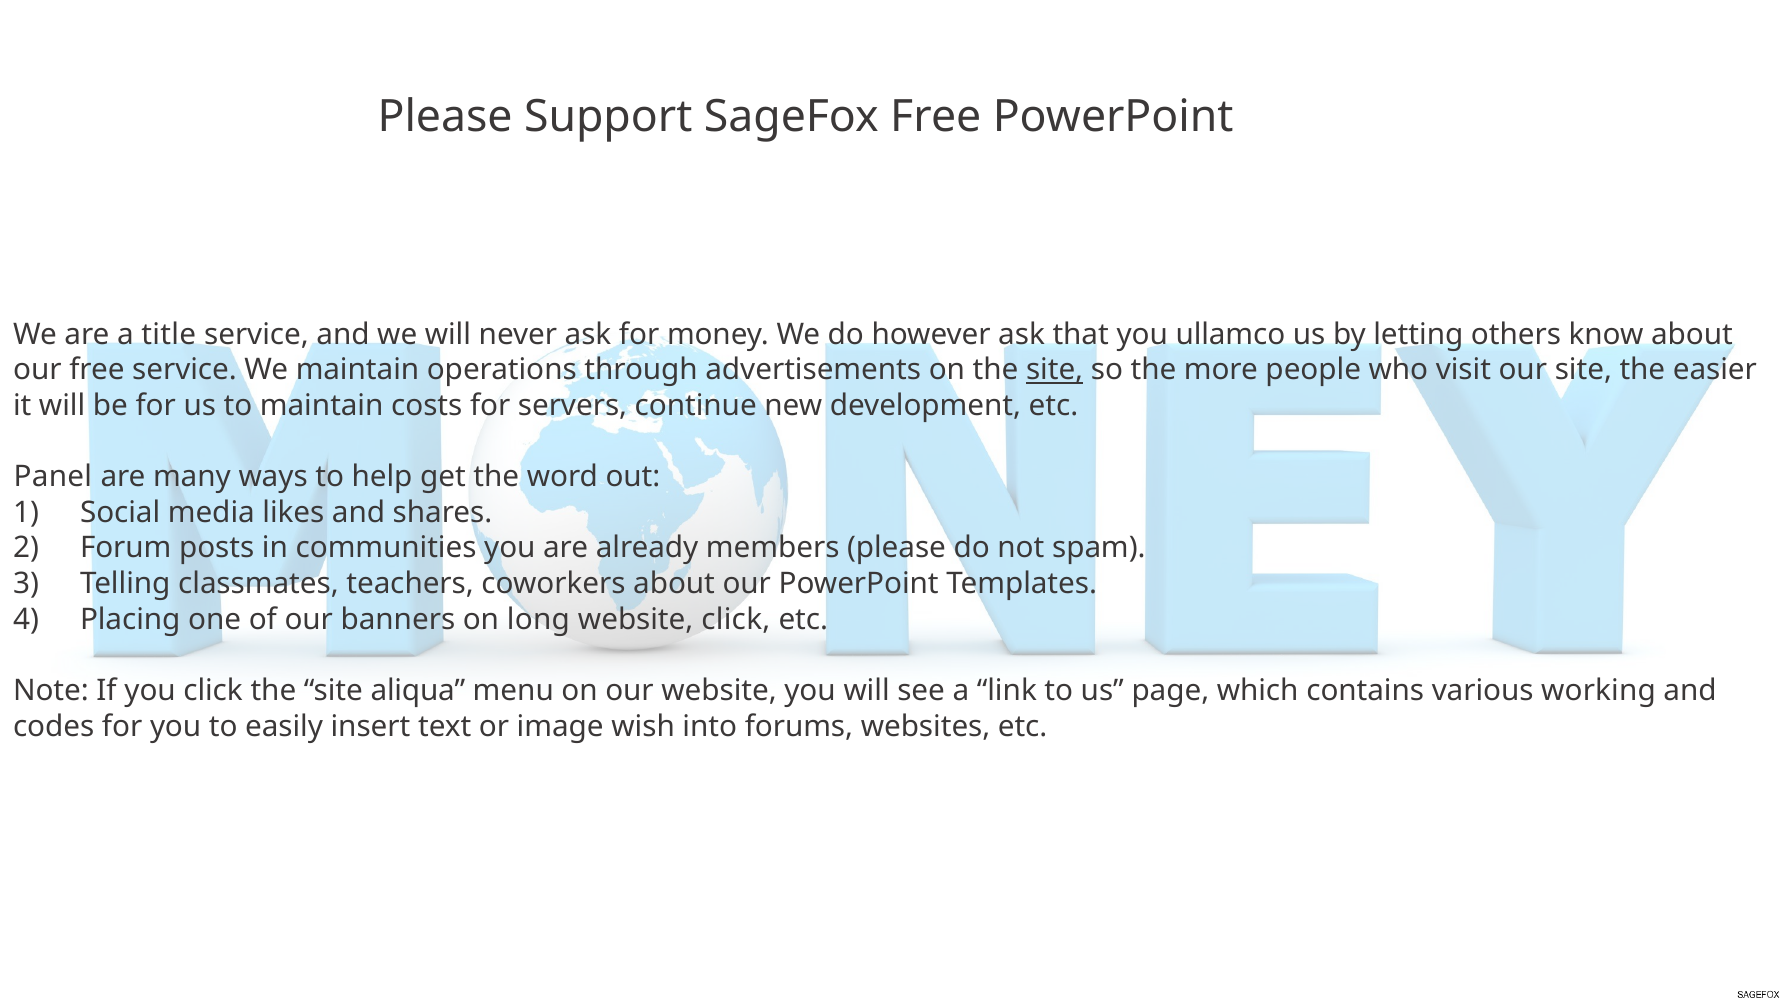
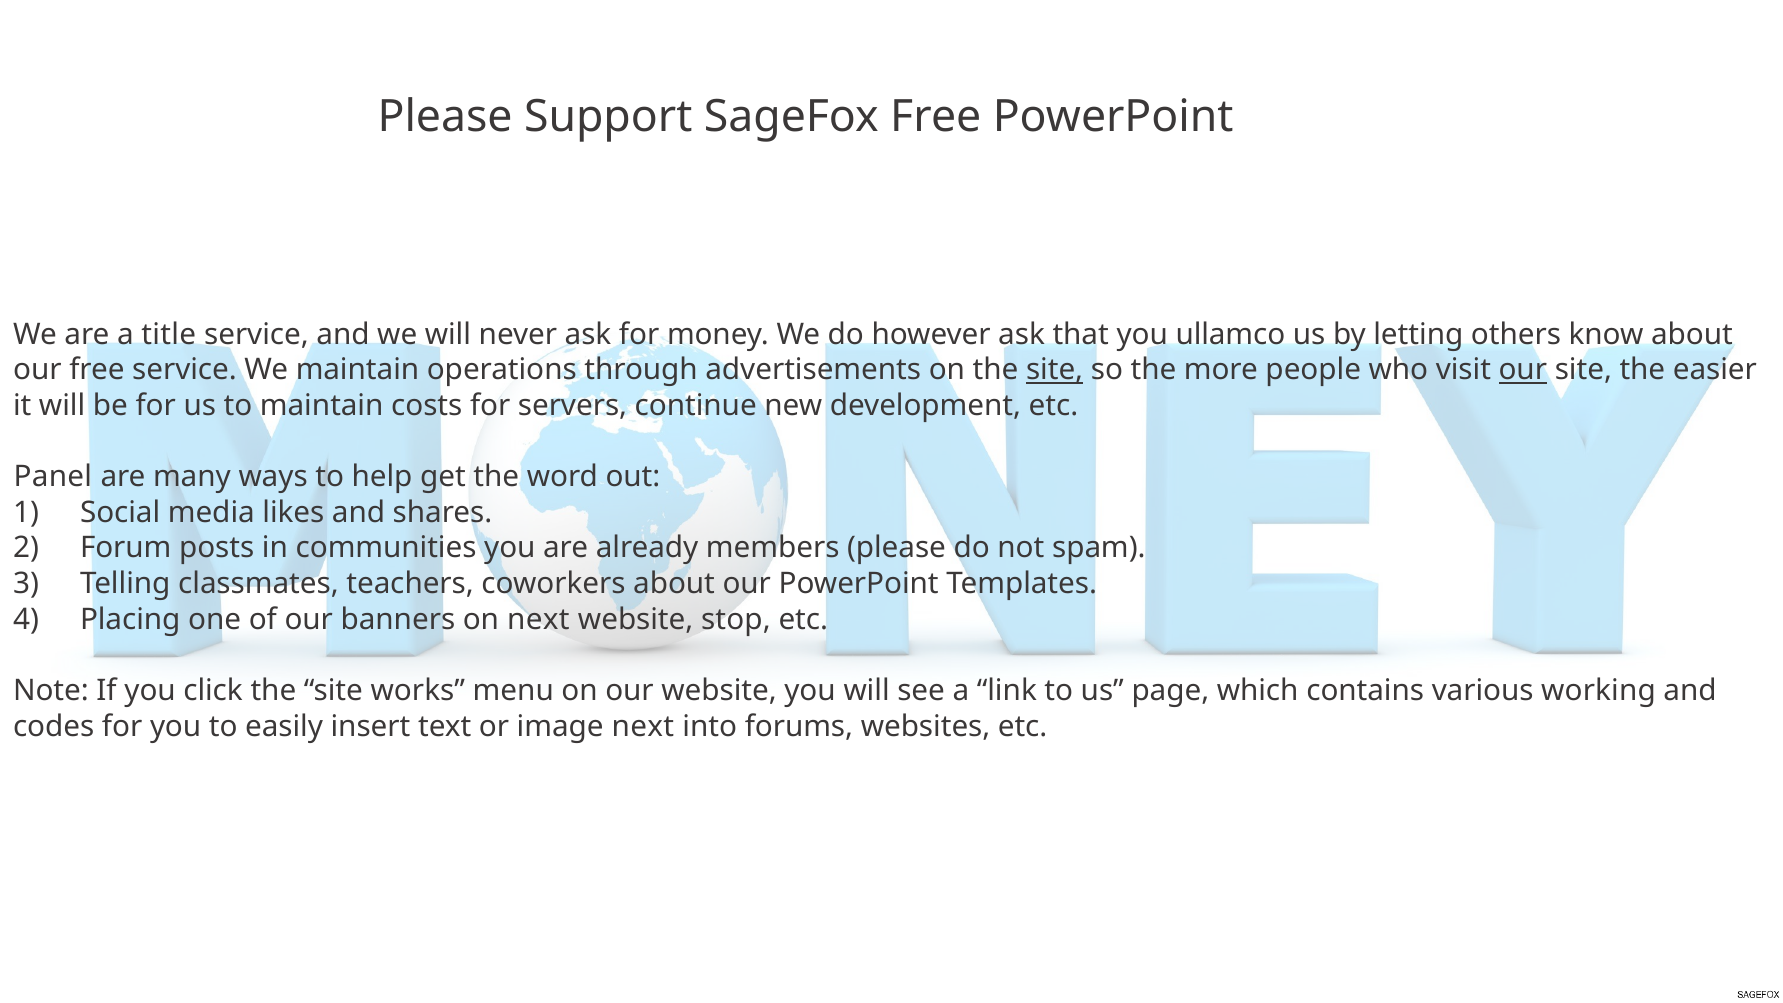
our at (1523, 370) underline: none -> present
on long: long -> next
website click: click -> stop
aliqua: aliqua -> works
image wish: wish -> next
